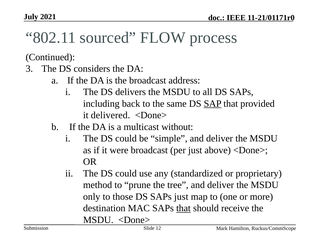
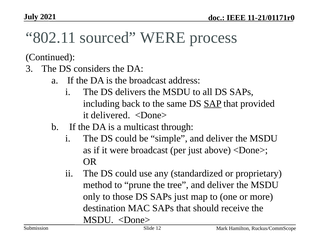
sourced FLOW: FLOW -> WERE
without: without -> through
that at (183, 208) underline: present -> none
